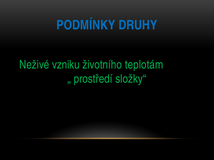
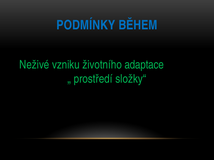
DRUHY: DRUHY -> BĚHEM
teplotám: teplotám -> adaptace
